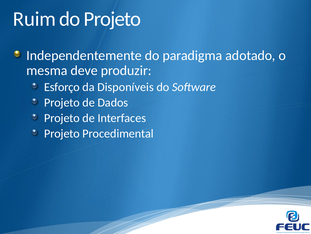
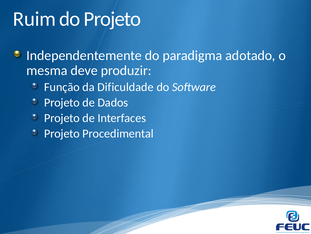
Esforço: Esforço -> Função
Disponíveis: Disponíveis -> Dificuldade
